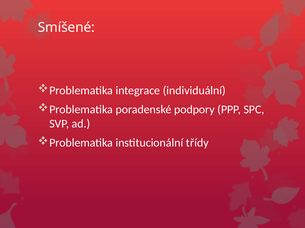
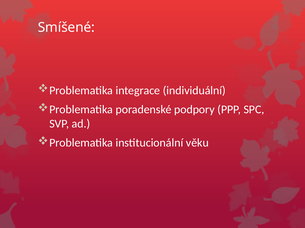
třídy: třídy -> věku
